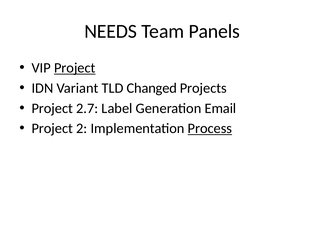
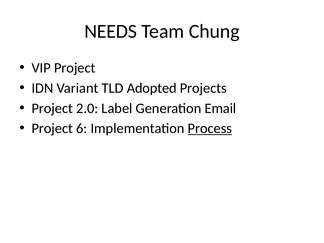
Panels: Panels -> Chung
Project at (75, 68) underline: present -> none
Changed: Changed -> Adopted
2.7: 2.7 -> 2.0
2: 2 -> 6
